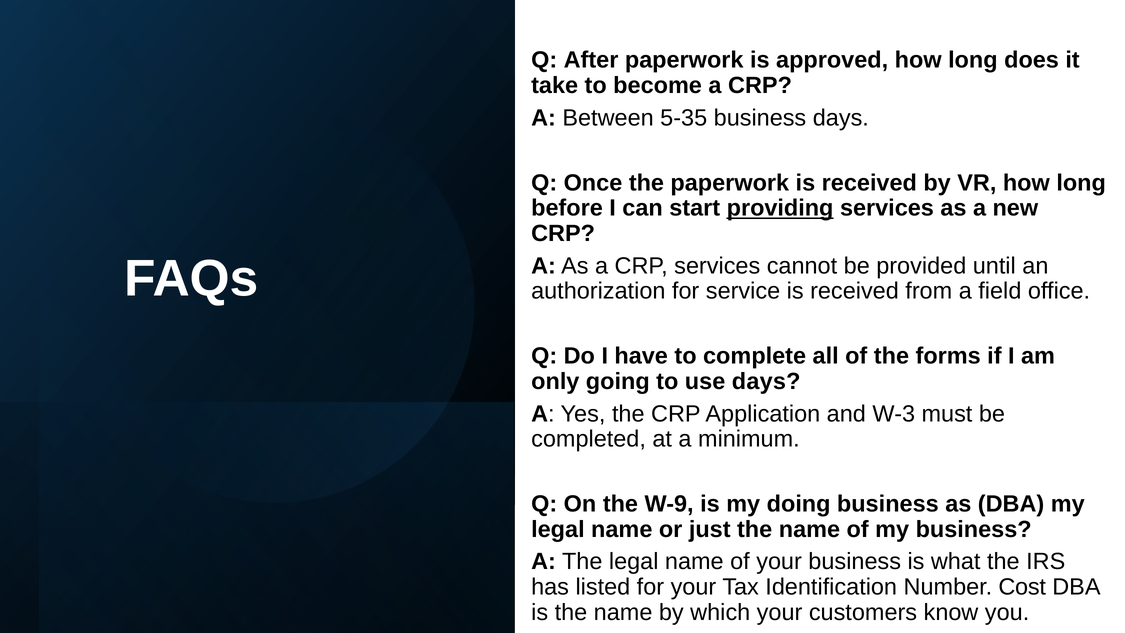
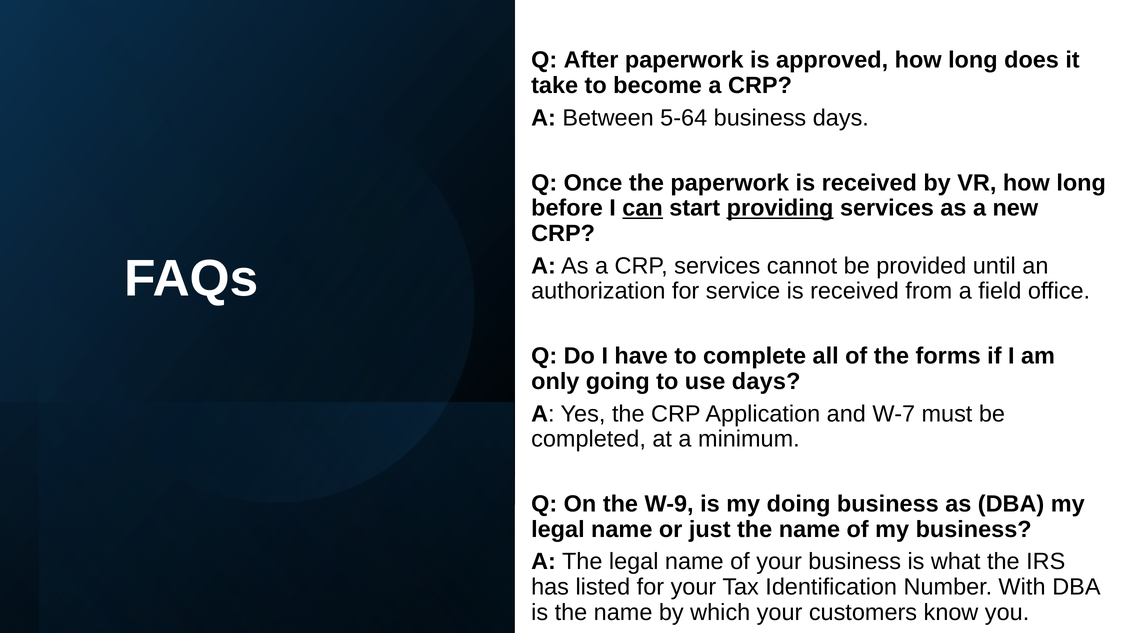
5-35: 5-35 -> 5-64
can underline: none -> present
W-3: W-3 -> W-7
Cost: Cost -> With
